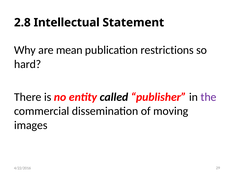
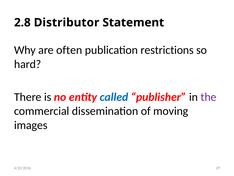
Intellectual: Intellectual -> Distributor
mean: mean -> often
called colour: black -> blue
